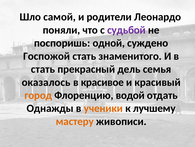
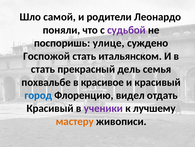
одной: одной -> улице
знаменитого: знаменитого -> итальянском
оказалось: оказалось -> похвальбе
город colour: orange -> blue
водой: водой -> видел
Однажды at (50, 108): Однажды -> Красивый
ученики colour: orange -> purple
